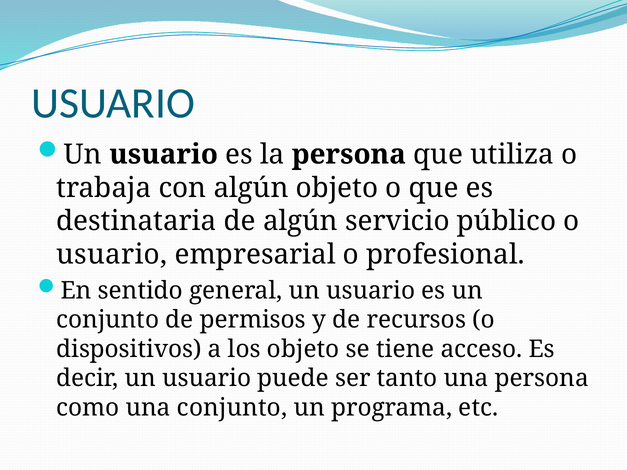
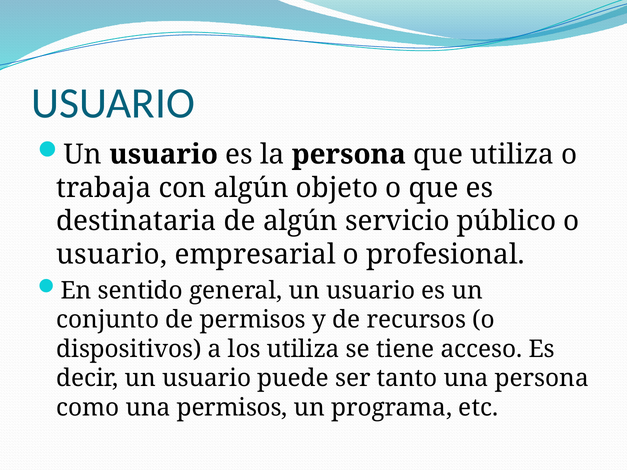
los objeto: objeto -> utiliza
una conjunto: conjunto -> permisos
